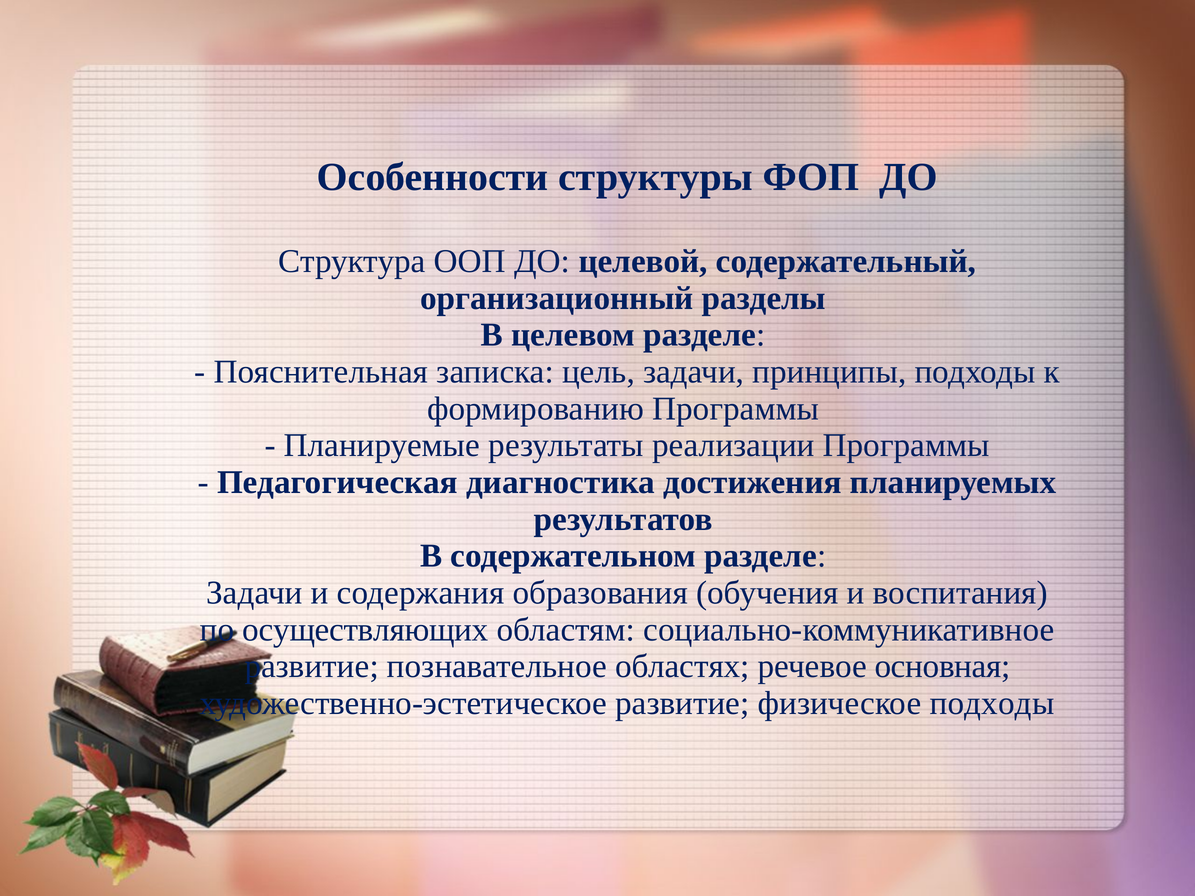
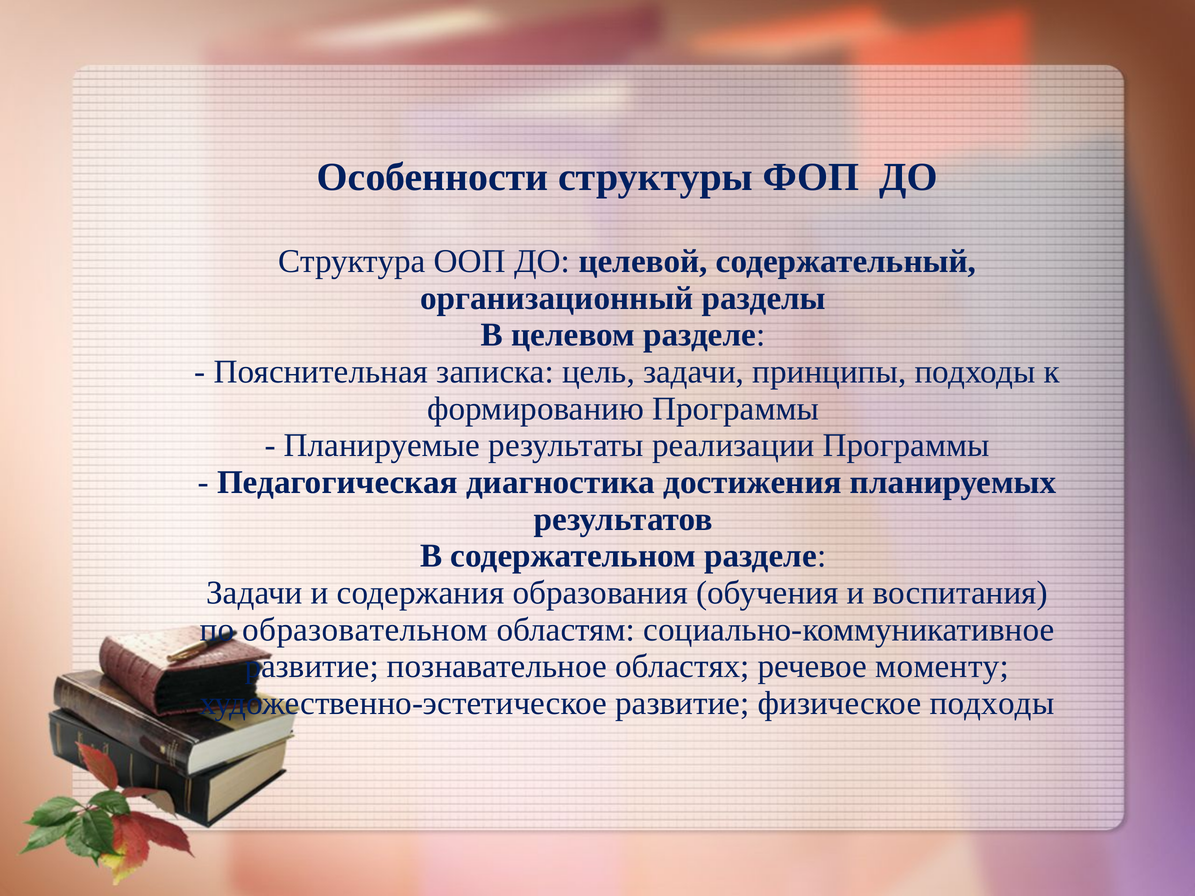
осуществляющих: осуществляющих -> образовательном
основная: основная -> моменту
